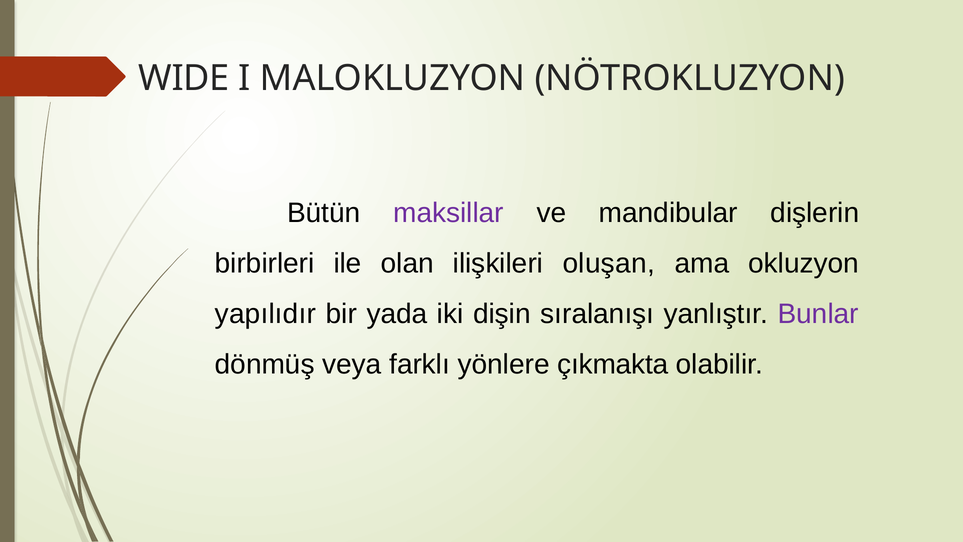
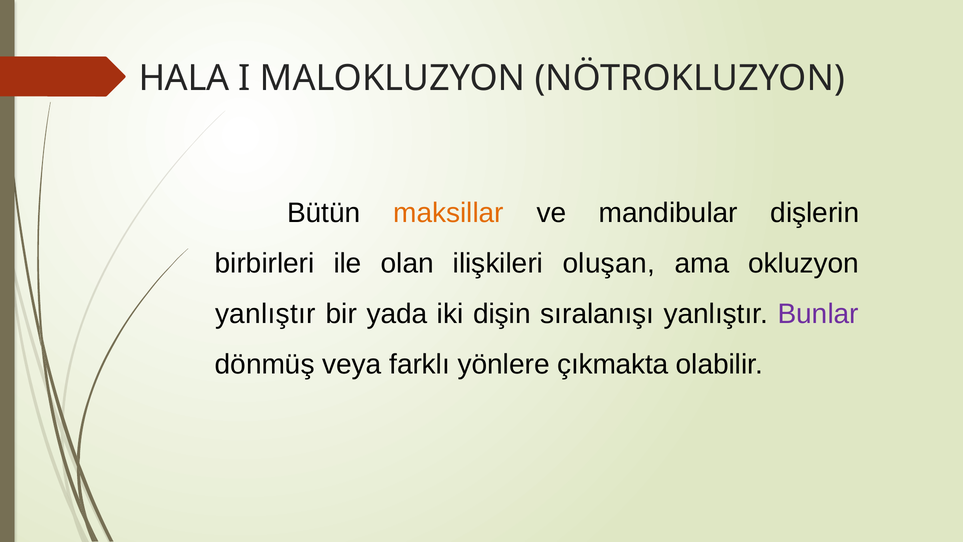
WIDE: WIDE -> HALA
maksillar colour: purple -> orange
yapılıdır at (265, 314): yapılıdır -> yanlıştır
